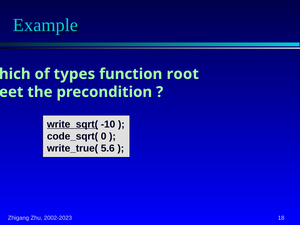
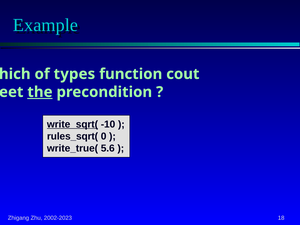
root: root -> cout
the underline: none -> present
code_sqrt(: code_sqrt( -> rules_sqrt(
